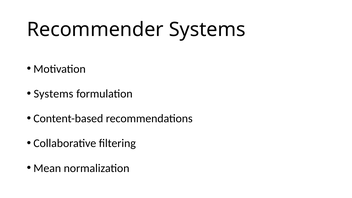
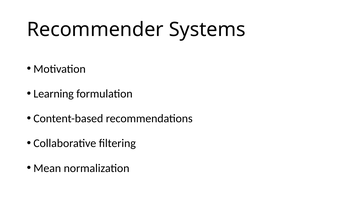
Systems at (53, 94): Systems -> Learning
